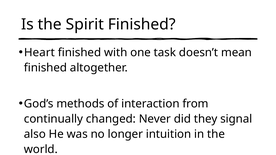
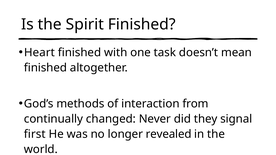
also at (35, 134): also -> first
intuition: intuition -> revealed
